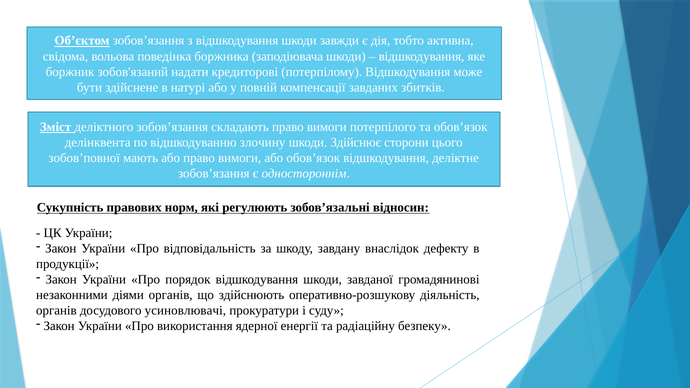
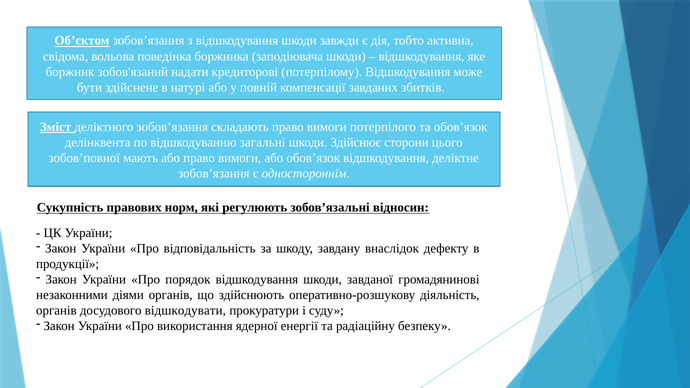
злочину: злочину -> загальні
усиновлювачі: усиновлювачі -> відшкодувати
